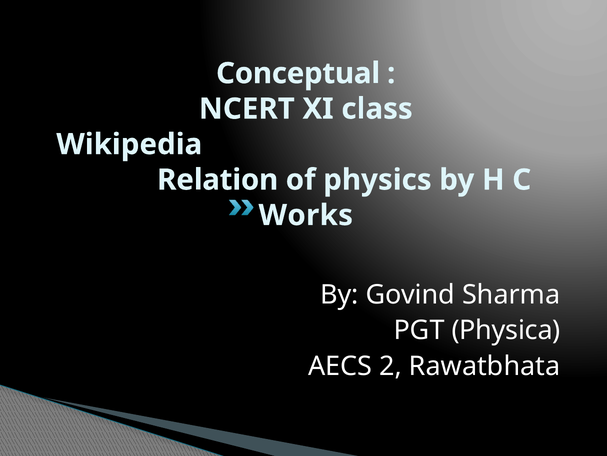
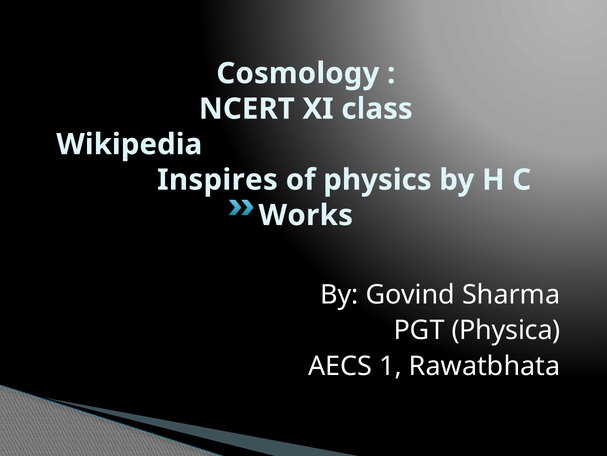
Conceptual: Conceptual -> Cosmology
Relation: Relation -> Inspires
2: 2 -> 1
